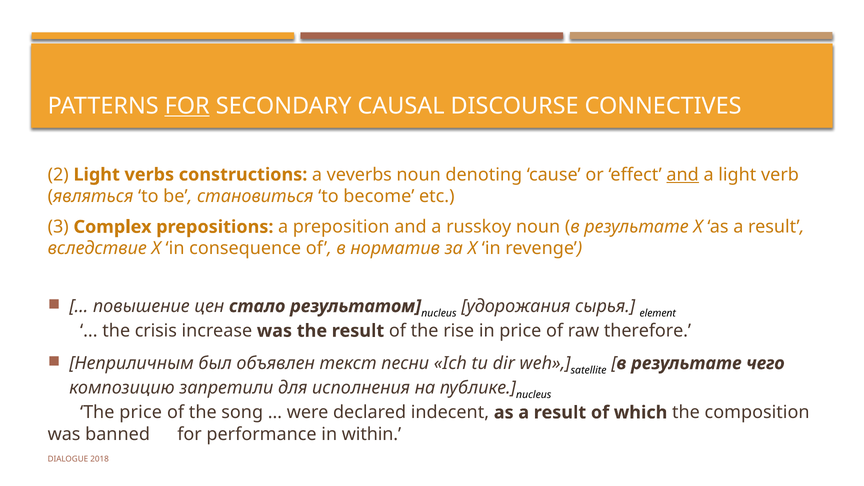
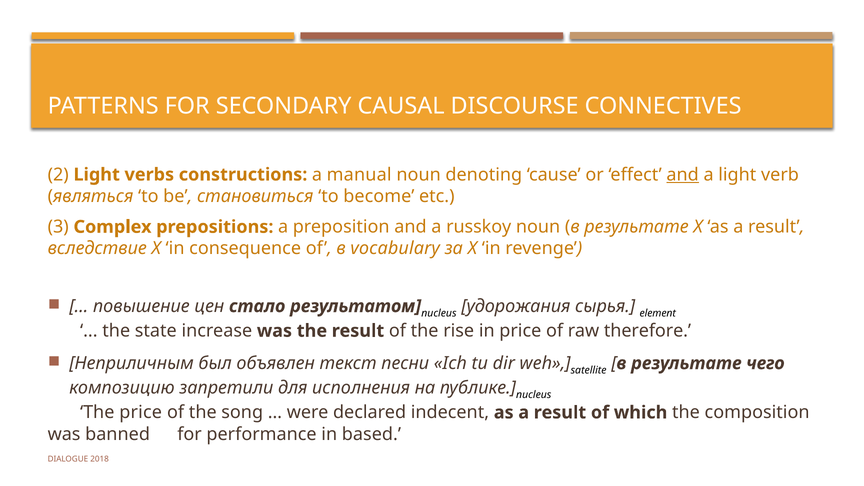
FOR at (187, 106) underline: present -> none
veverbs: veverbs -> manual
норматив: норматив -> vocabulary
crisis: crisis -> state
within: within -> based
